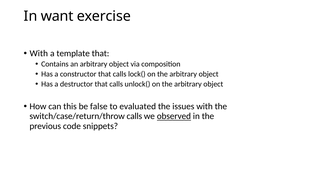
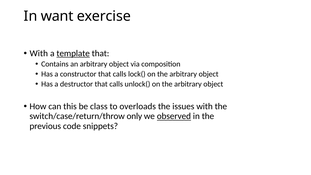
template underline: none -> present
false: false -> class
evaluated: evaluated -> overloads
switch/case/return/throw calls: calls -> only
